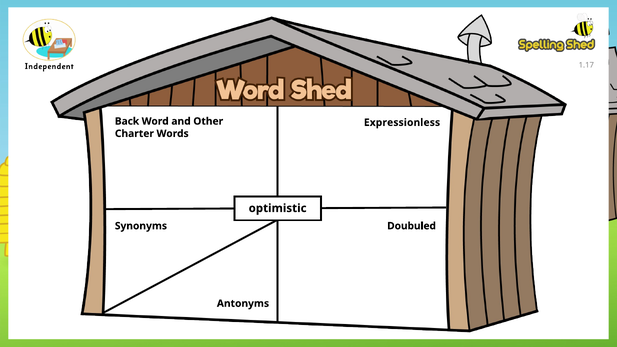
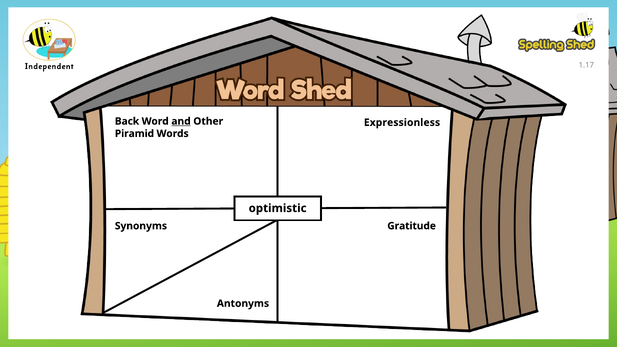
and underline: none -> present
Charter: Charter -> Piramid
Doubuled: Doubuled -> Gratitude
